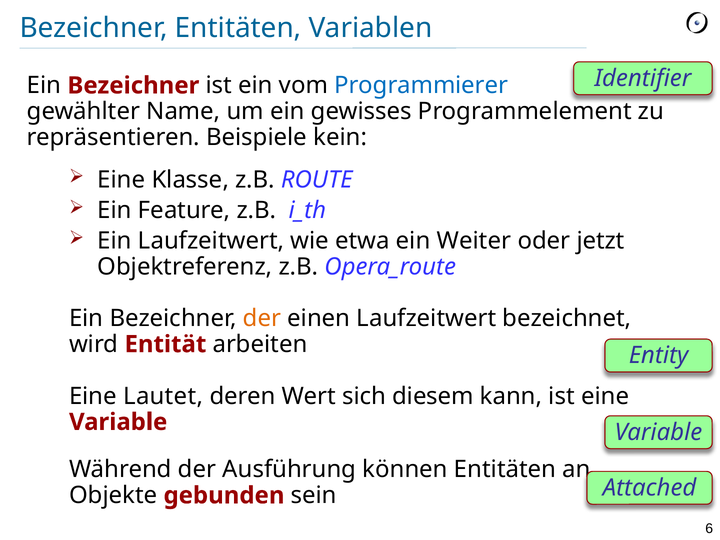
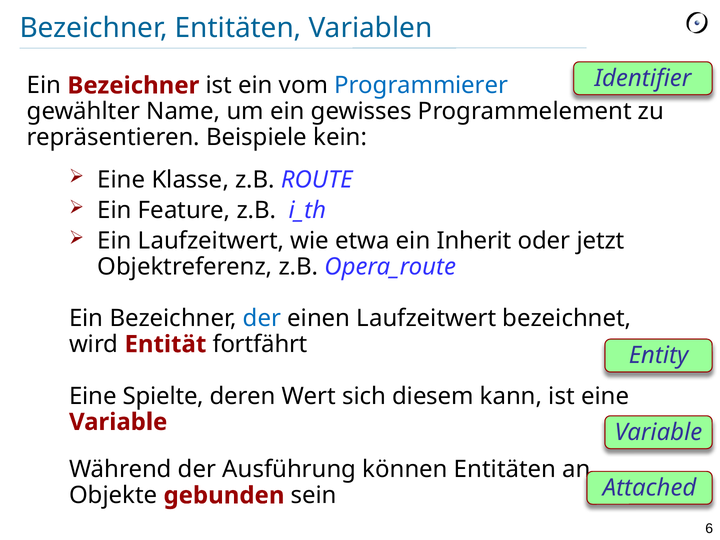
Weiter: Weiter -> Inherit
der at (262, 318) colour: orange -> blue
arbeiten: arbeiten -> fortfährt
Lautet: Lautet -> Spielte
